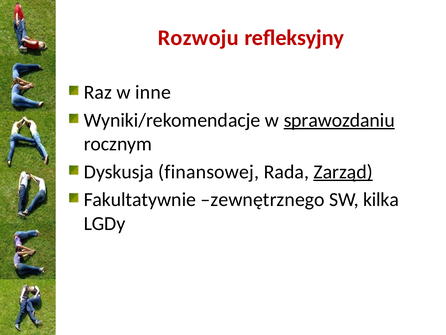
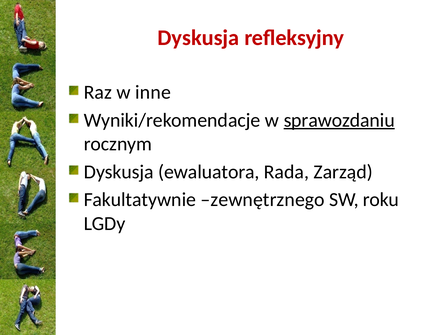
Rozwoju at (198, 38): Rozwoju -> Dyskusja
finansowej: finansowej -> ewaluatora
Zarząd underline: present -> none
kilka: kilka -> roku
